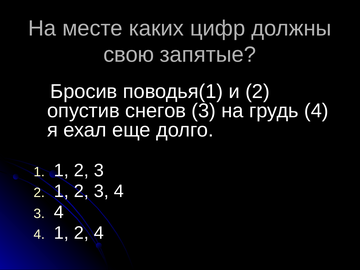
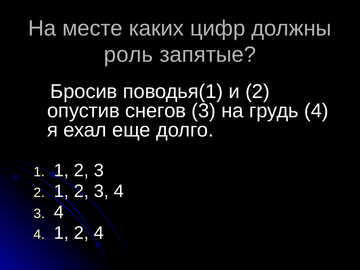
свою: свою -> роль
